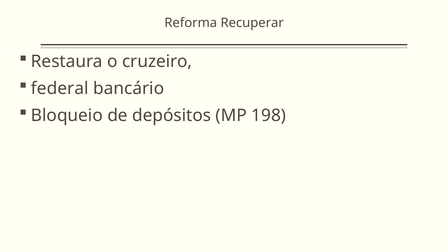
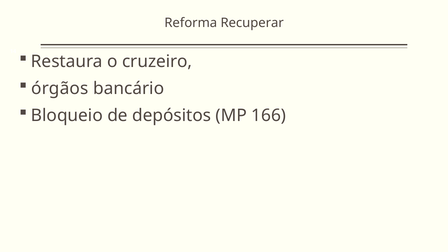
federal: federal -> órgãos
198: 198 -> 166
